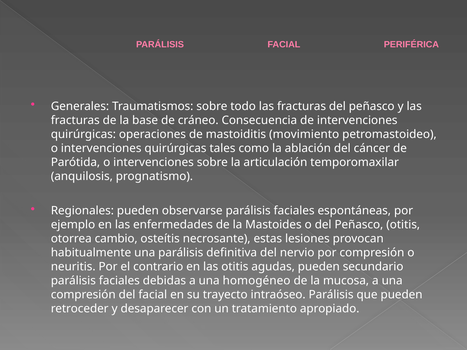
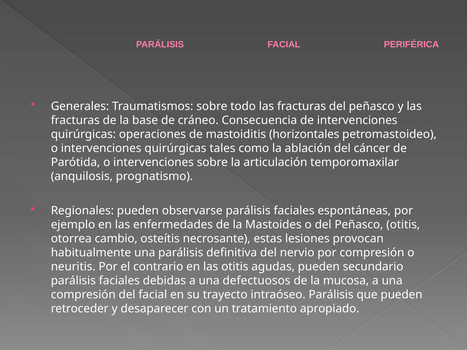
movimiento: movimiento -> horizontales
homogéneo: homogéneo -> defectuosos
